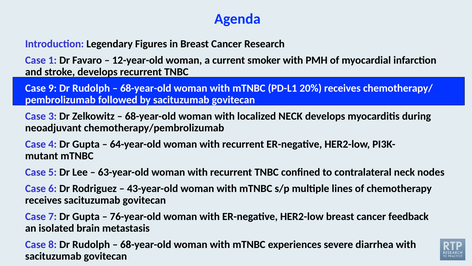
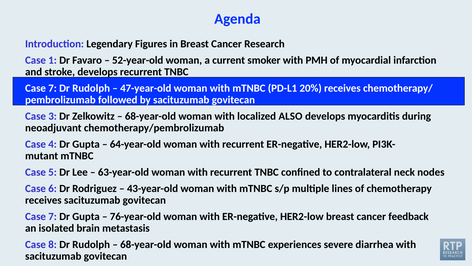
12-year-old: 12-year-old -> 52-year-old
9 at (53, 88): 9 -> 7
68-year-old at (146, 88): 68-year-old -> 47-year-old
localized NECK: NECK -> ALSO
